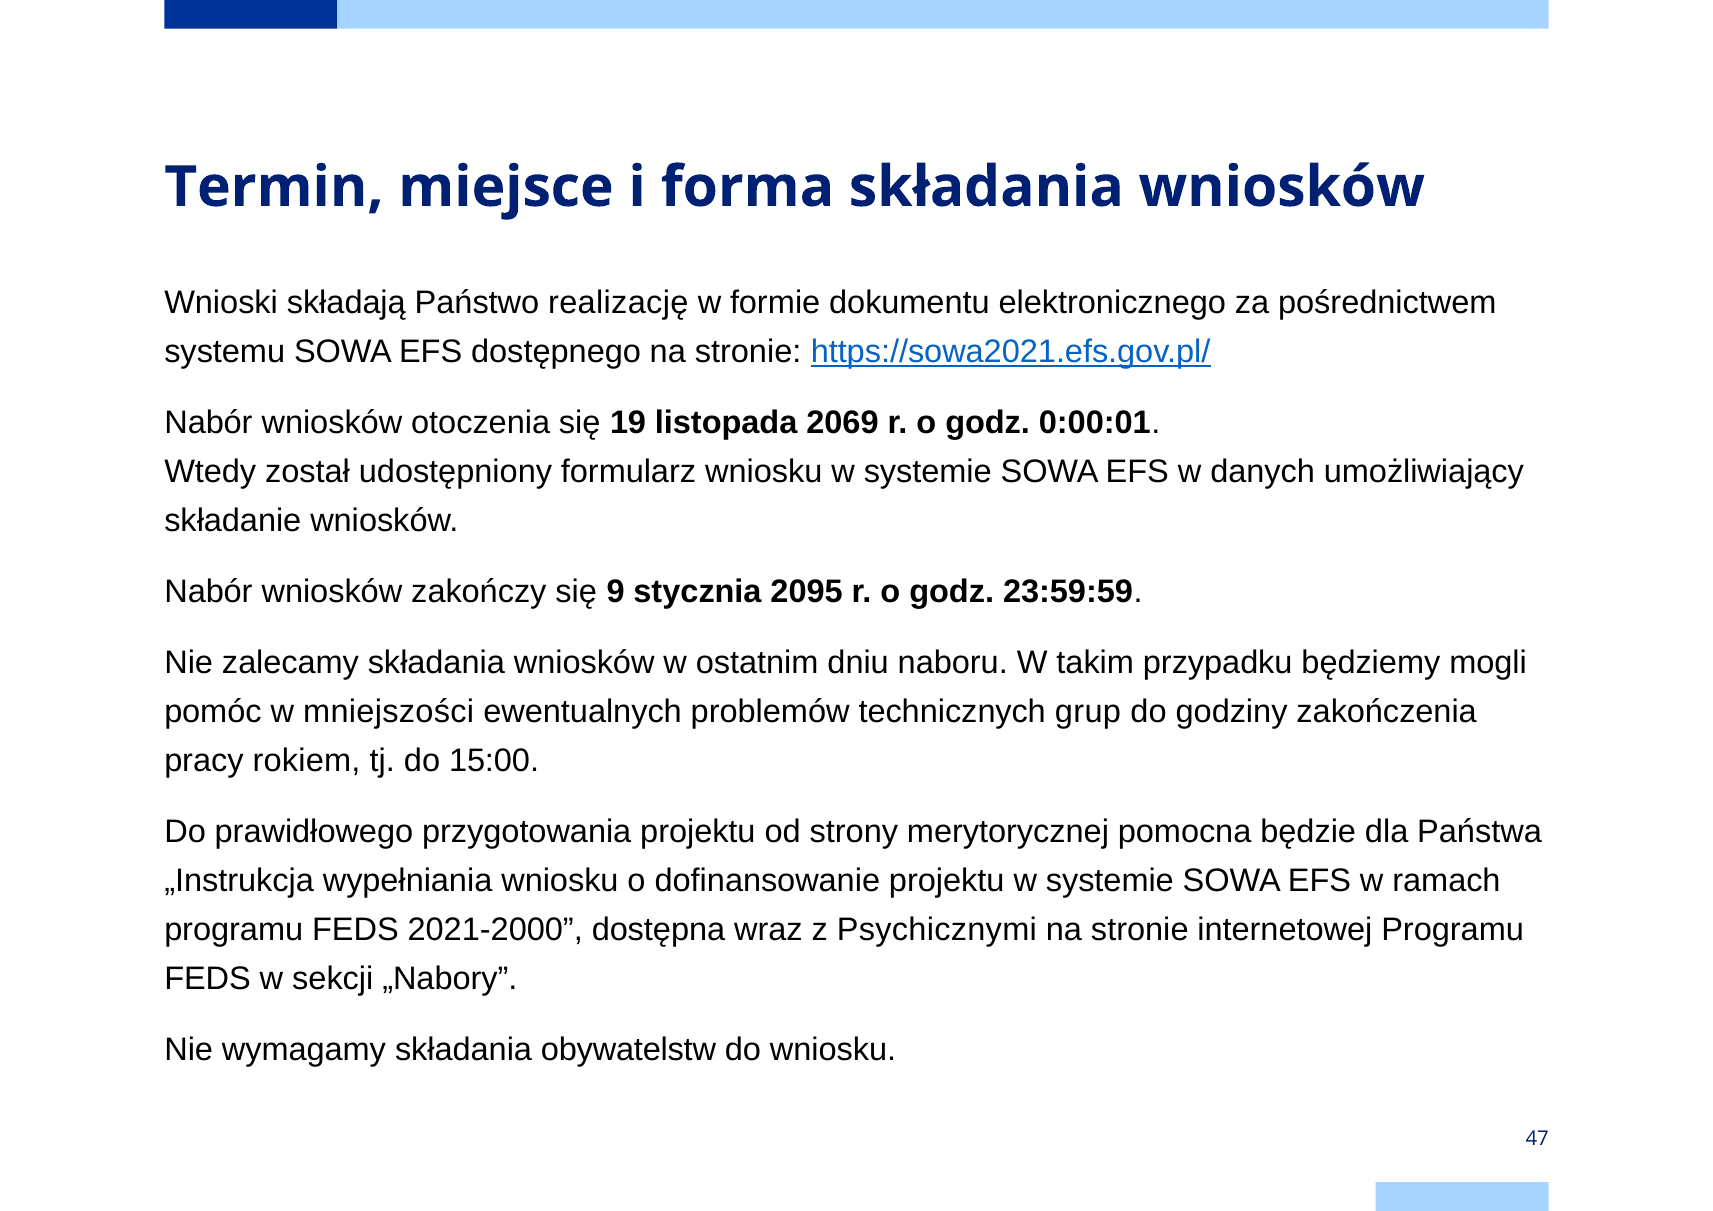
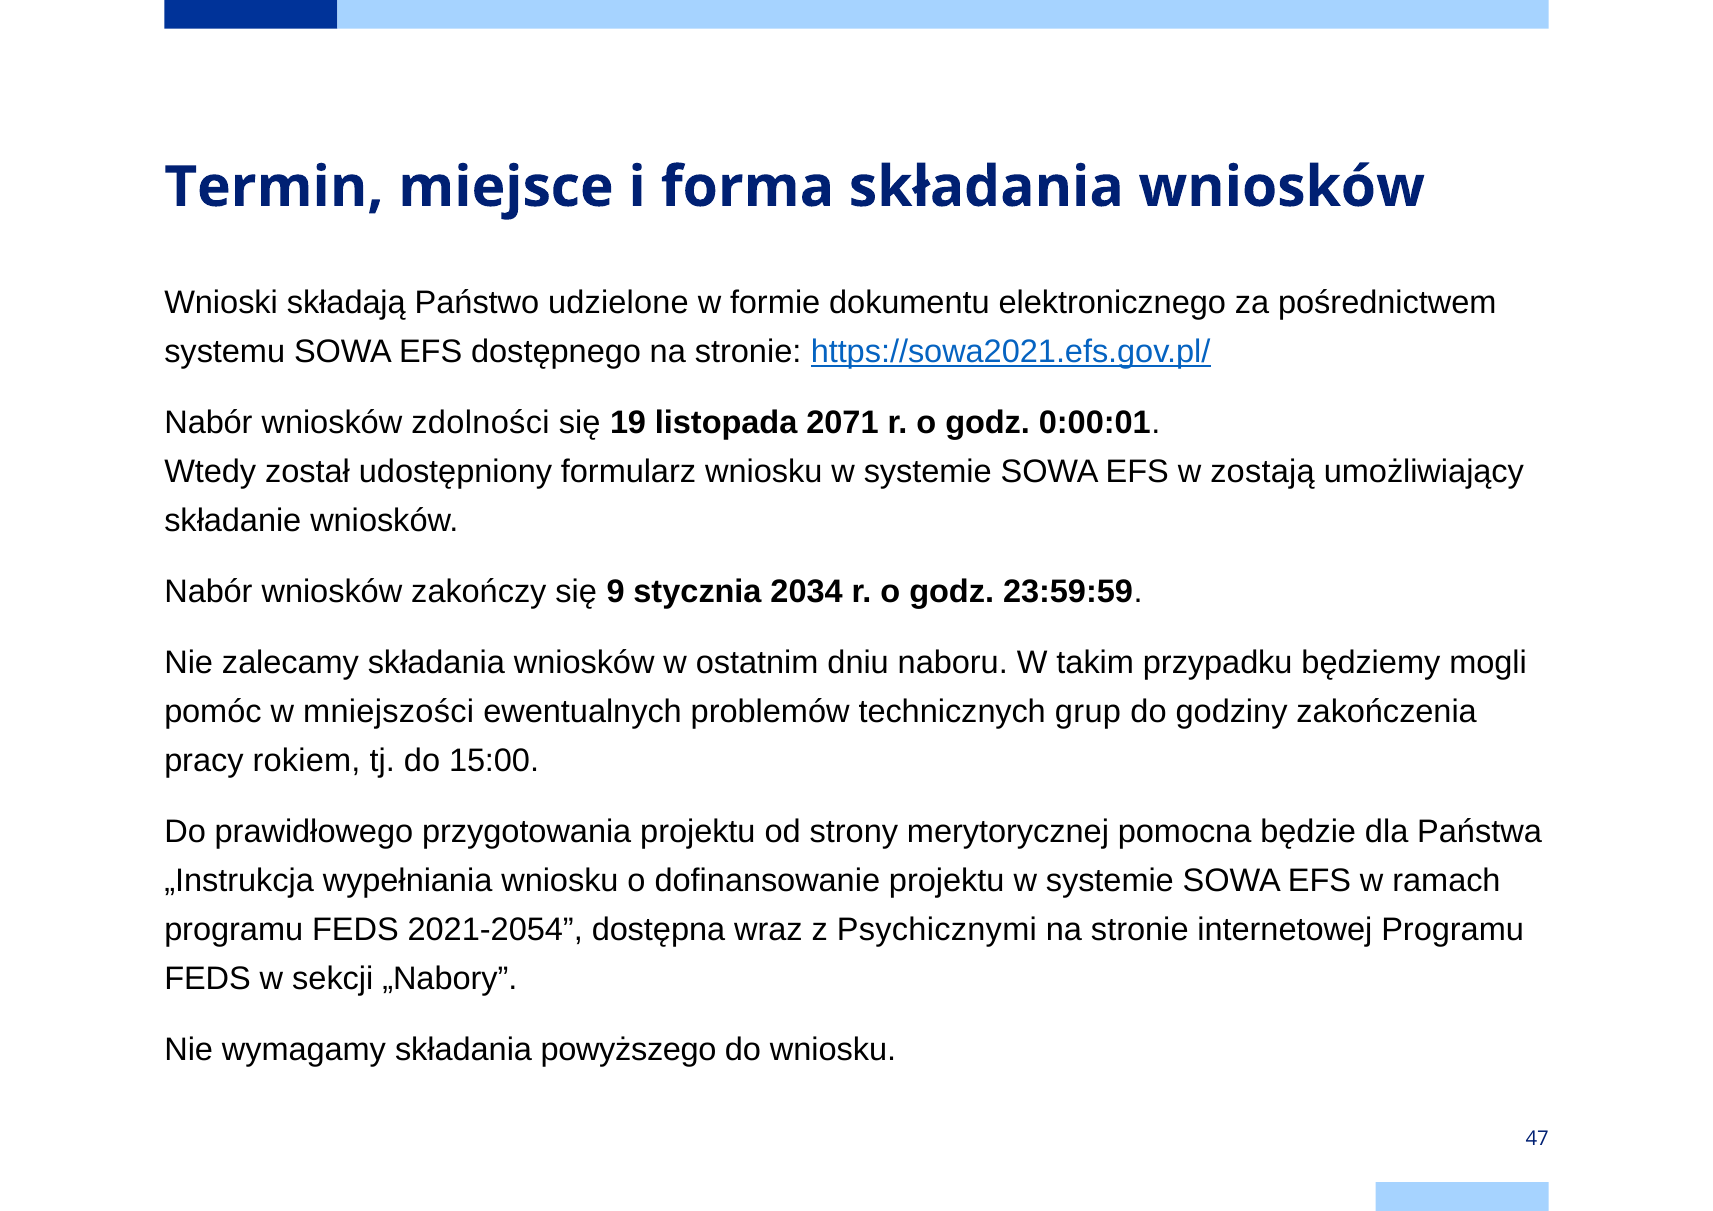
realizację: realizację -> udzielone
otoczenia: otoczenia -> zdolności
2069: 2069 -> 2071
danych: danych -> zostają
2095: 2095 -> 2034
2021-2000: 2021-2000 -> 2021-2054
obywatelstw: obywatelstw -> powyższego
